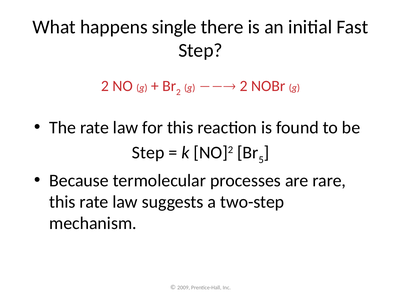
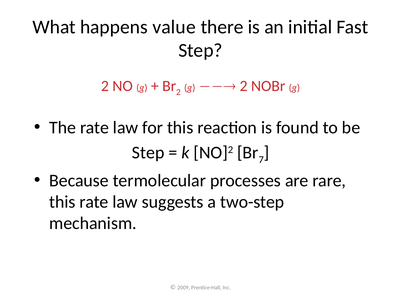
single: single -> value
5: 5 -> 7
